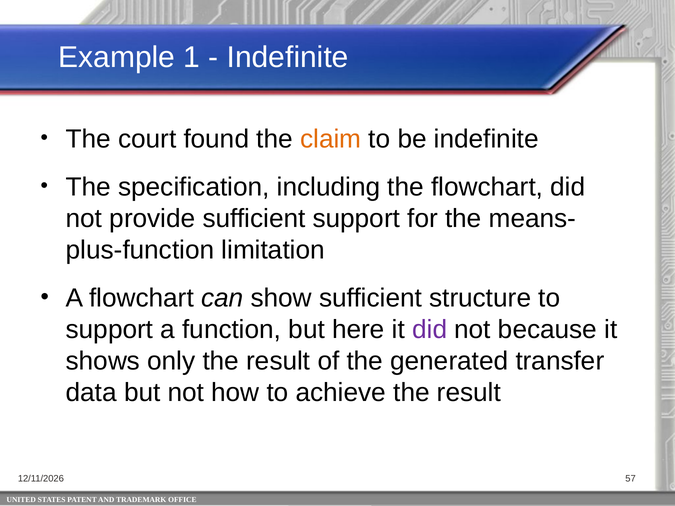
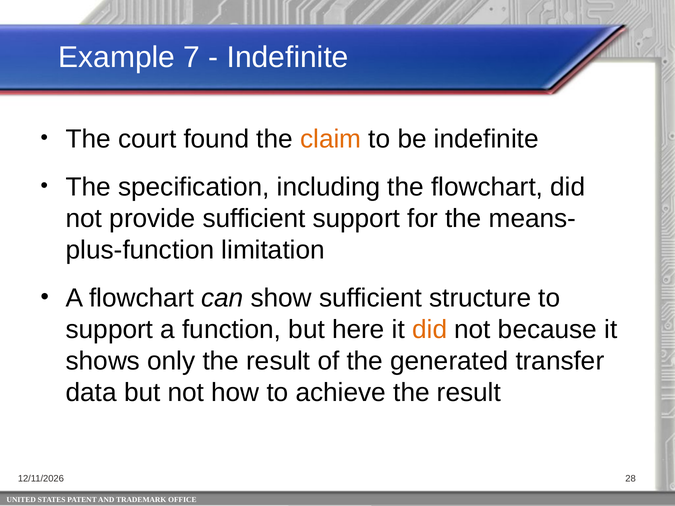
1: 1 -> 7
did at (430, 330) colour: purple -> orange
57: 57 -> 28
